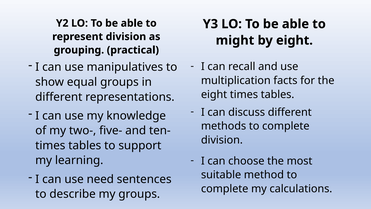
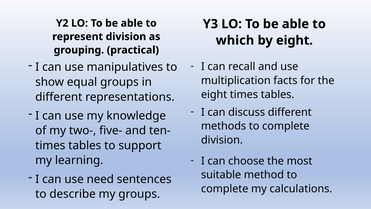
might: might -> which
